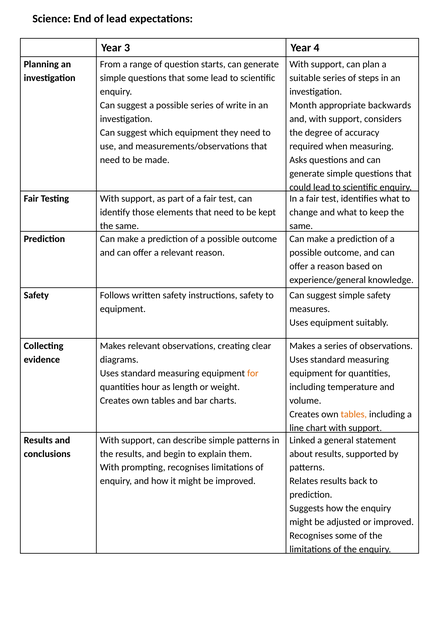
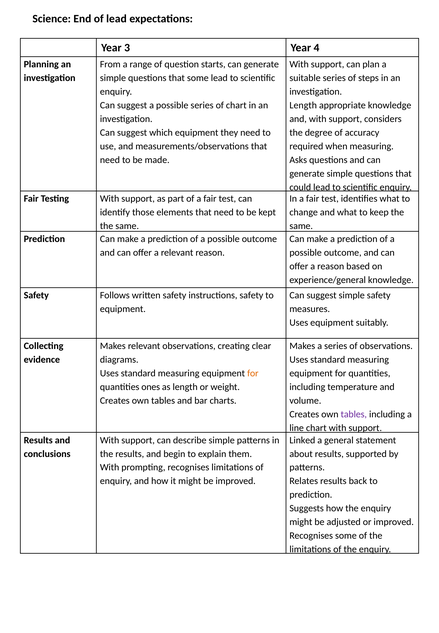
of write: write -> chart
Month at (303, 106): Month -> Length
appropriate backwards: backwards -> knowledge
hour: hour -> ones
tables at (354, 415) colour: orange -> purple
